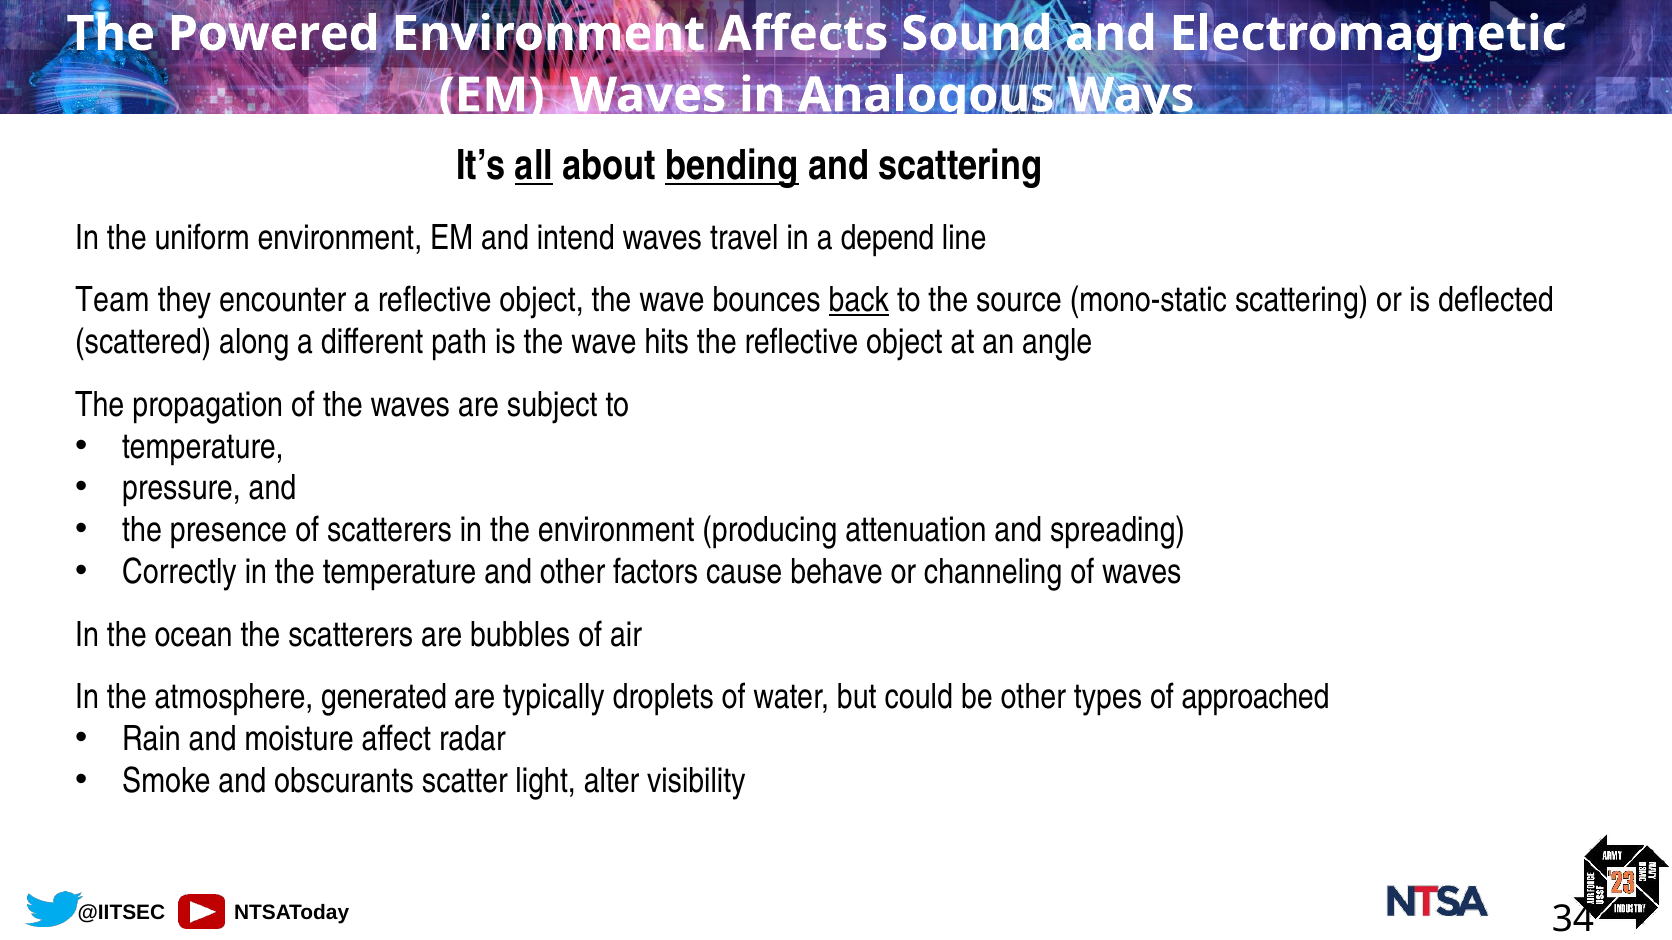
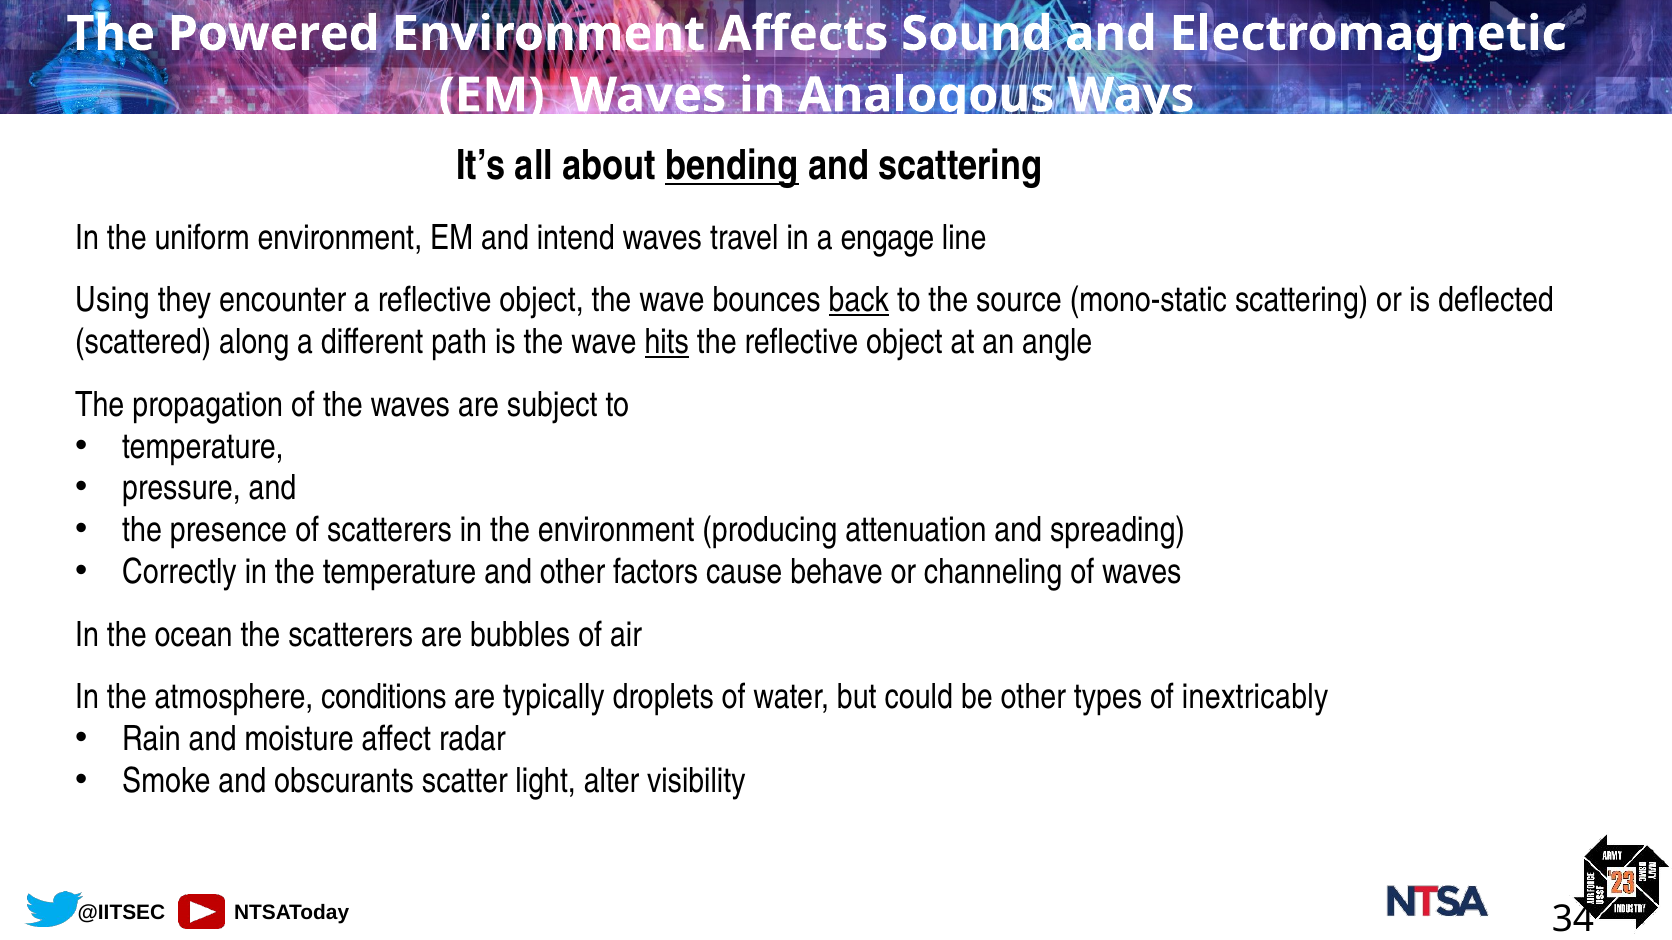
all underline: present -> none
depend: depend -> engage
Team: Team -> Using
hits underline: none -> present
generated: generated -> conditions
approached: approached -> inextricably
